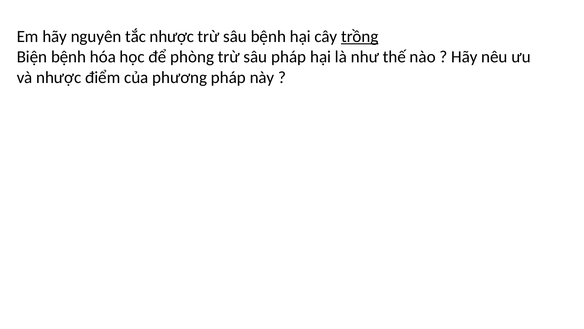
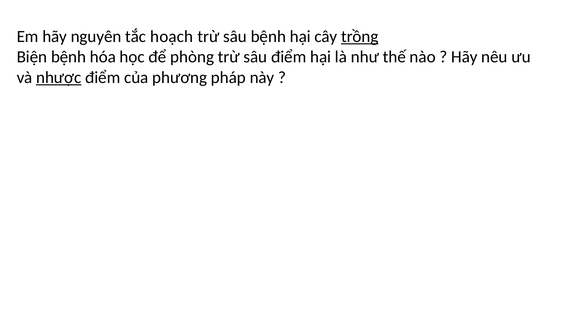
tắc nhược: nhược -> hoạch
sâu pháp: pháp -> điểm
nhược at (59, 77) underline: none -> present
